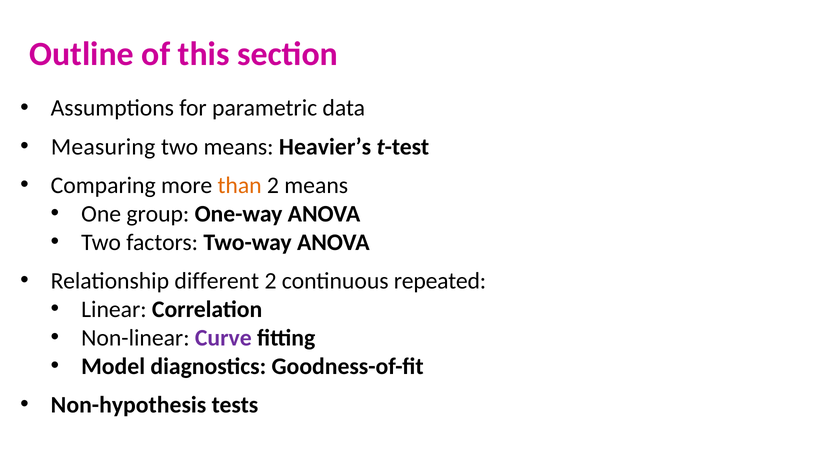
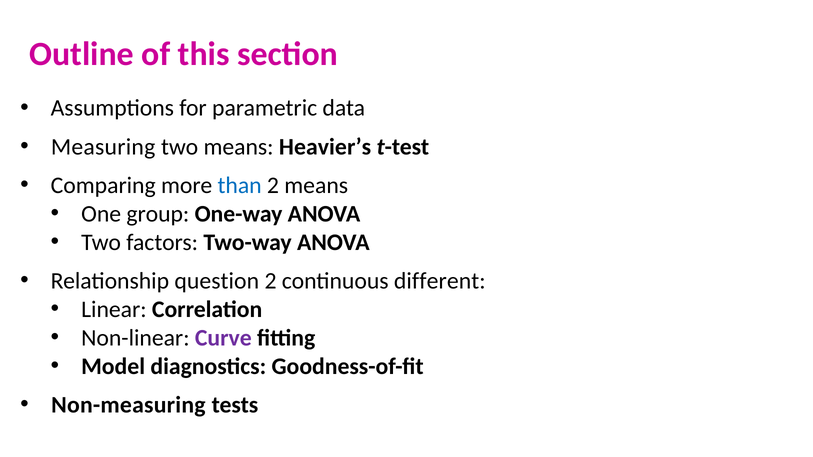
than colour: orange -> blue
different: different -> question
repeated: repeated -> different
Non-hypothesis: Non-hypothesis -> Non-measuring
